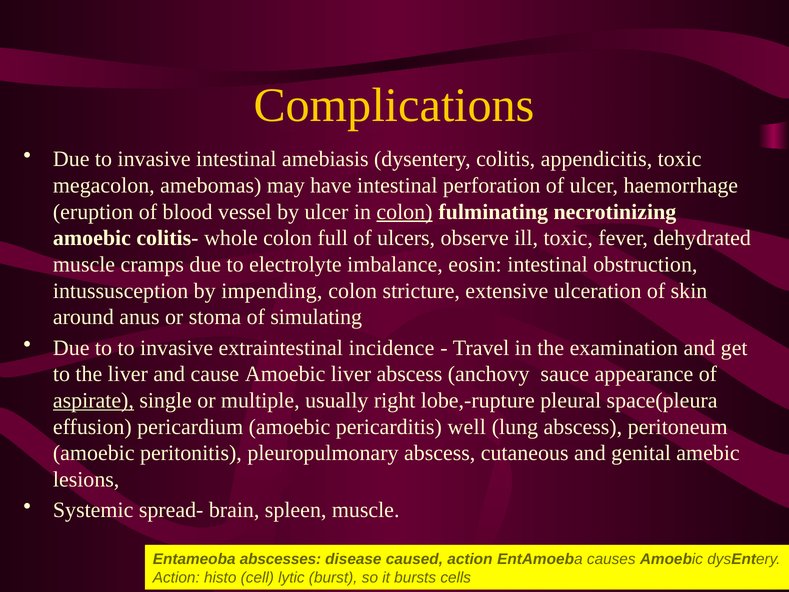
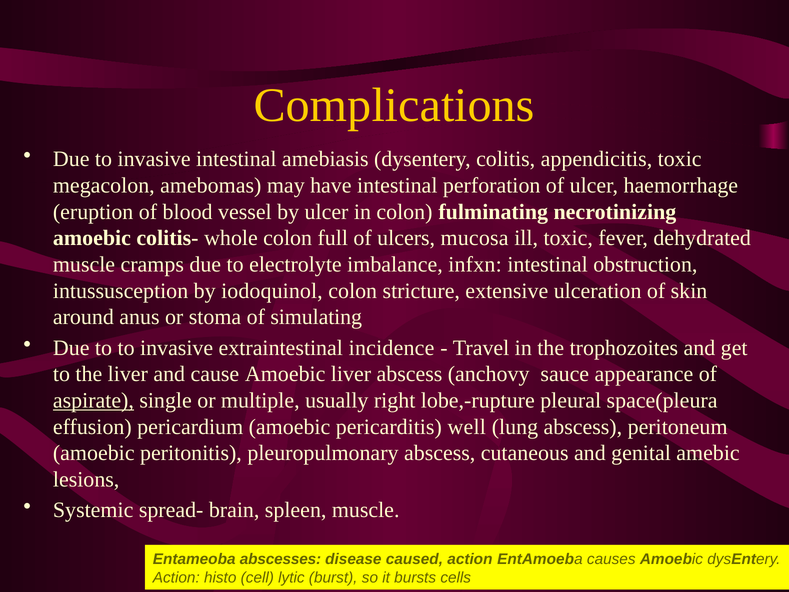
colon at (404, 212) underline: present -> none
observe: observe -> mucosa
eosin: eosin -> infxn
impending: impending -> iodoquinol
examination: examination -> trophozoites
